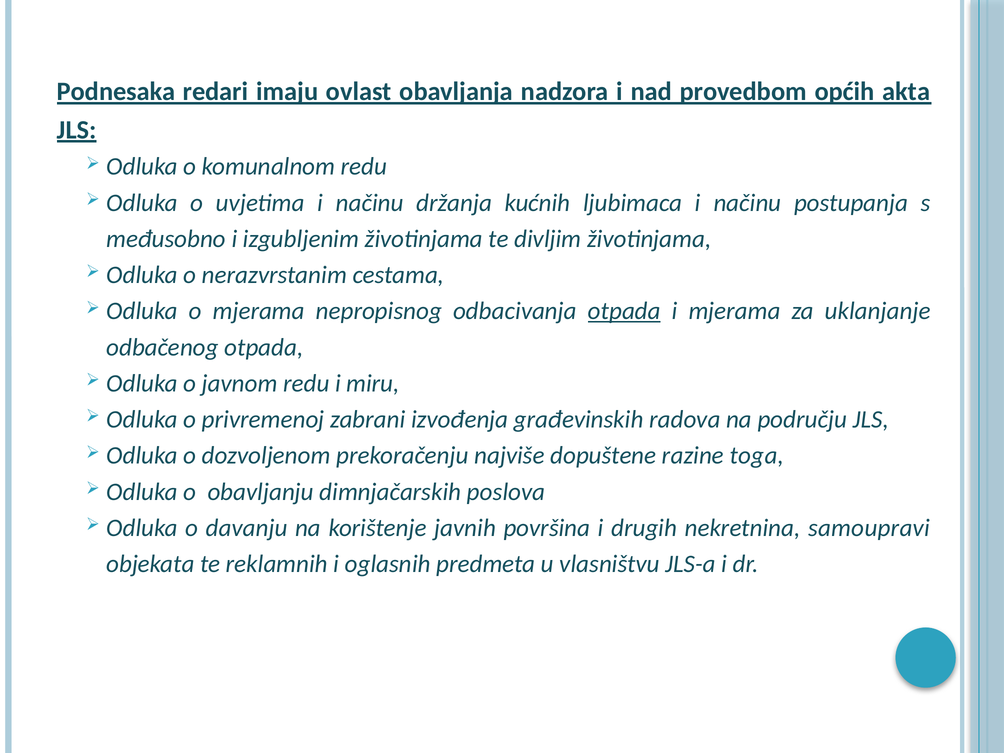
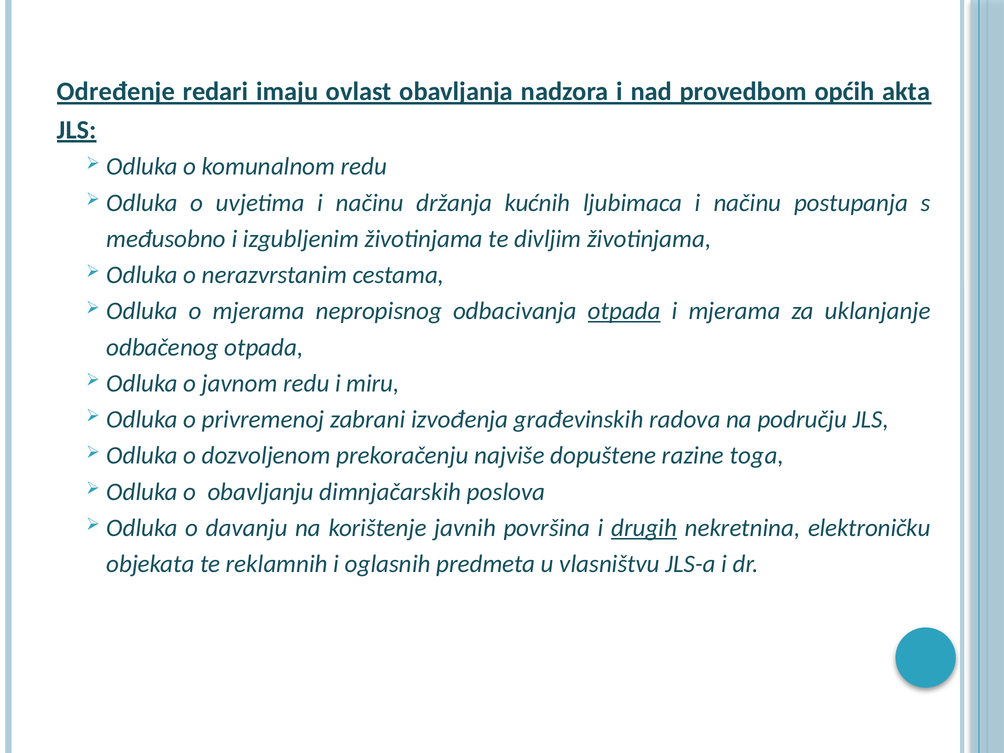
Podnesaka: Podnesaka -> Određenje
drugih underline: none -> present
samoupravi: samoupravi -> elektroničku
